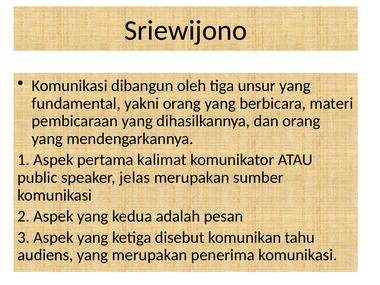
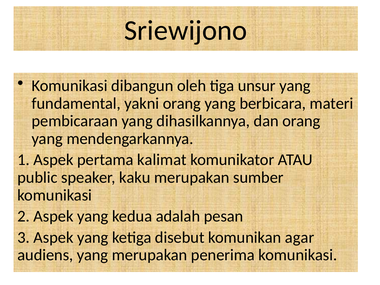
jelas: jelas -> kaku
tahu: tahu -> agar
